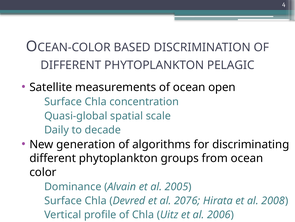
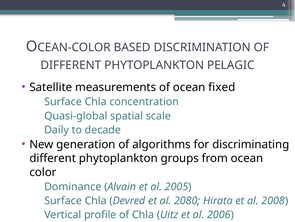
open: open -> fixed
2076: 2076 -> 2080
